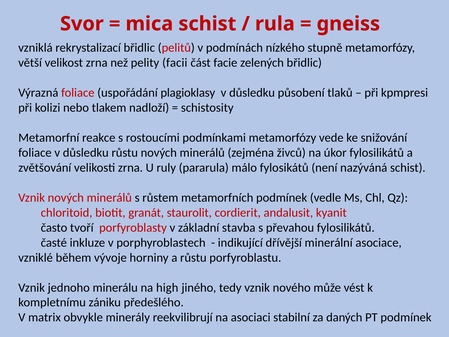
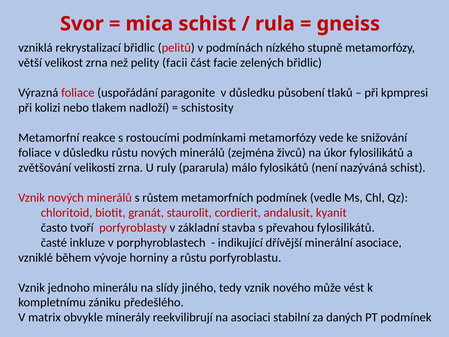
plagioklasy: plagioklasy -> paragonite
high: high -> slídy
